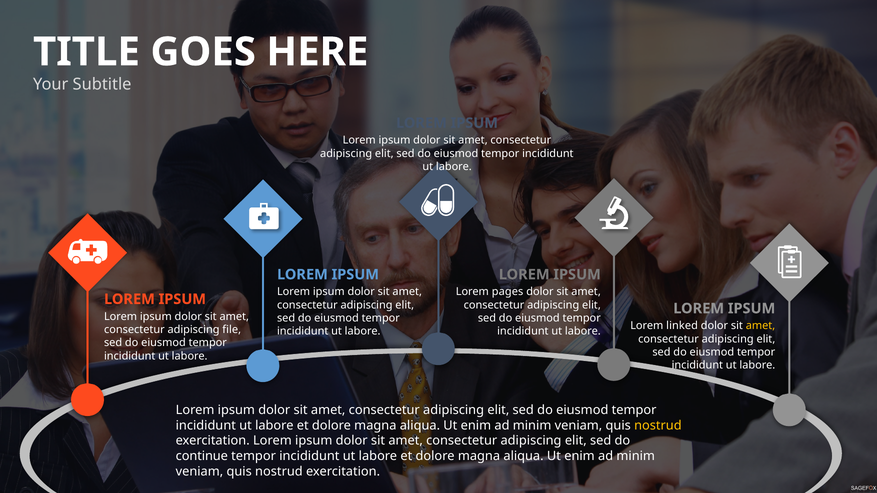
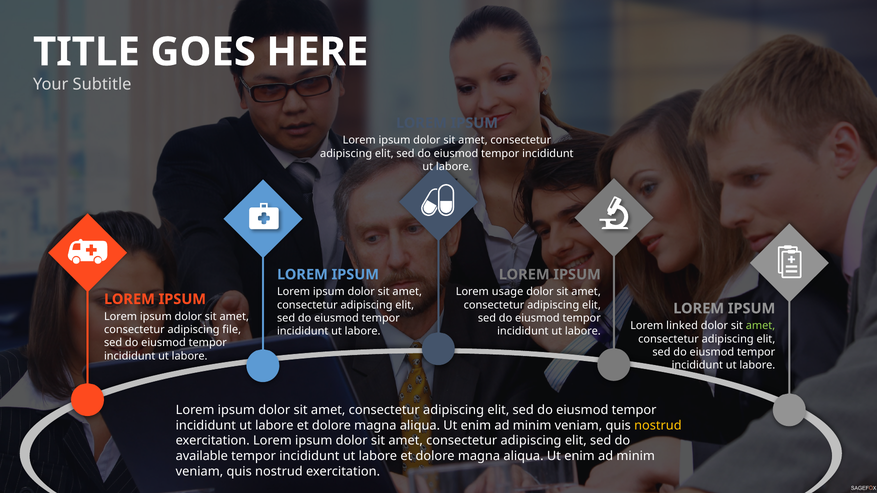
pages: pages -> usage
amet at (761, 326) colour: yellow -> light green
continue: continue -> available
